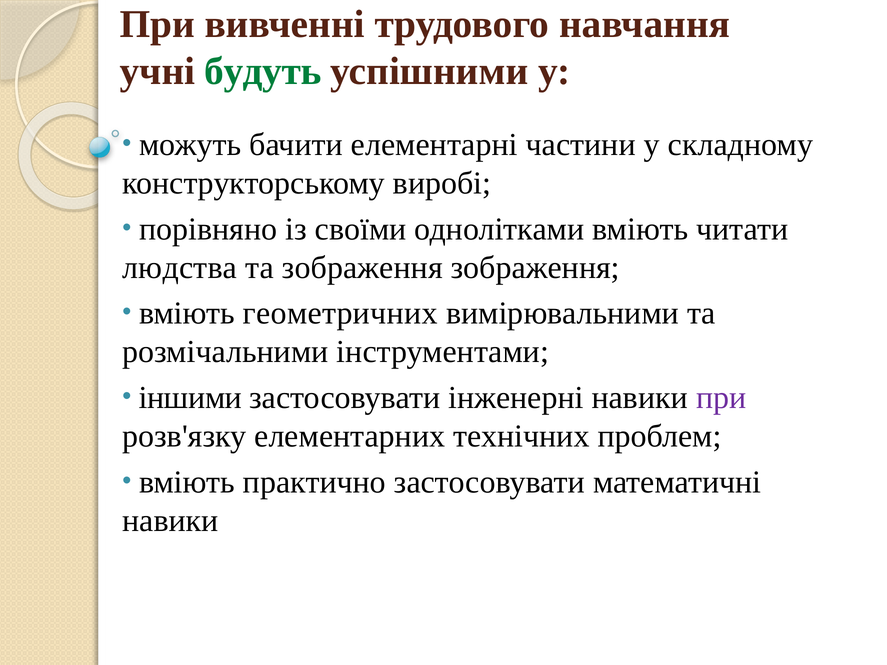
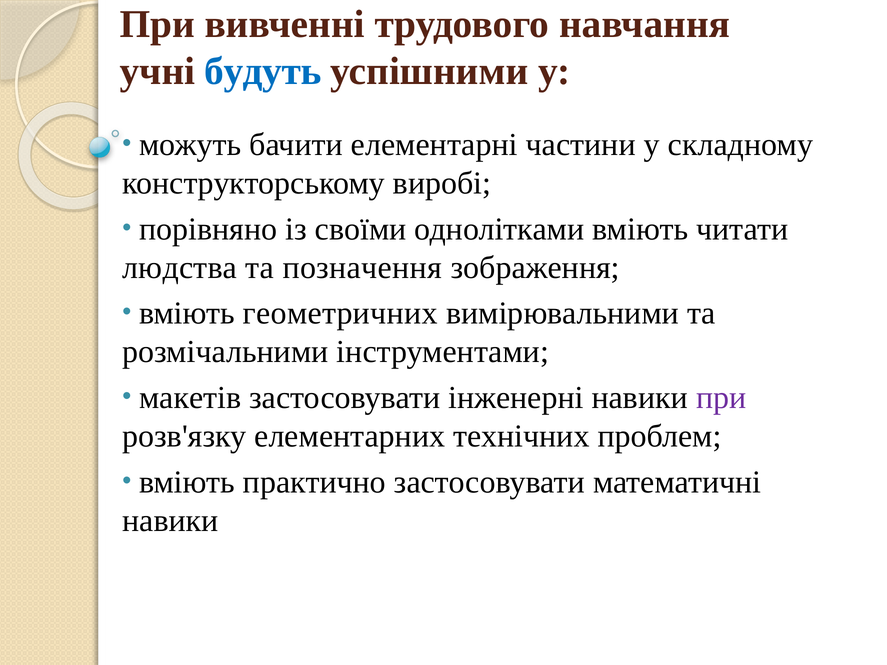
будуть colour: green -> blue
та зображення: зображення -> позначення
іншими: іншими -> макетів
